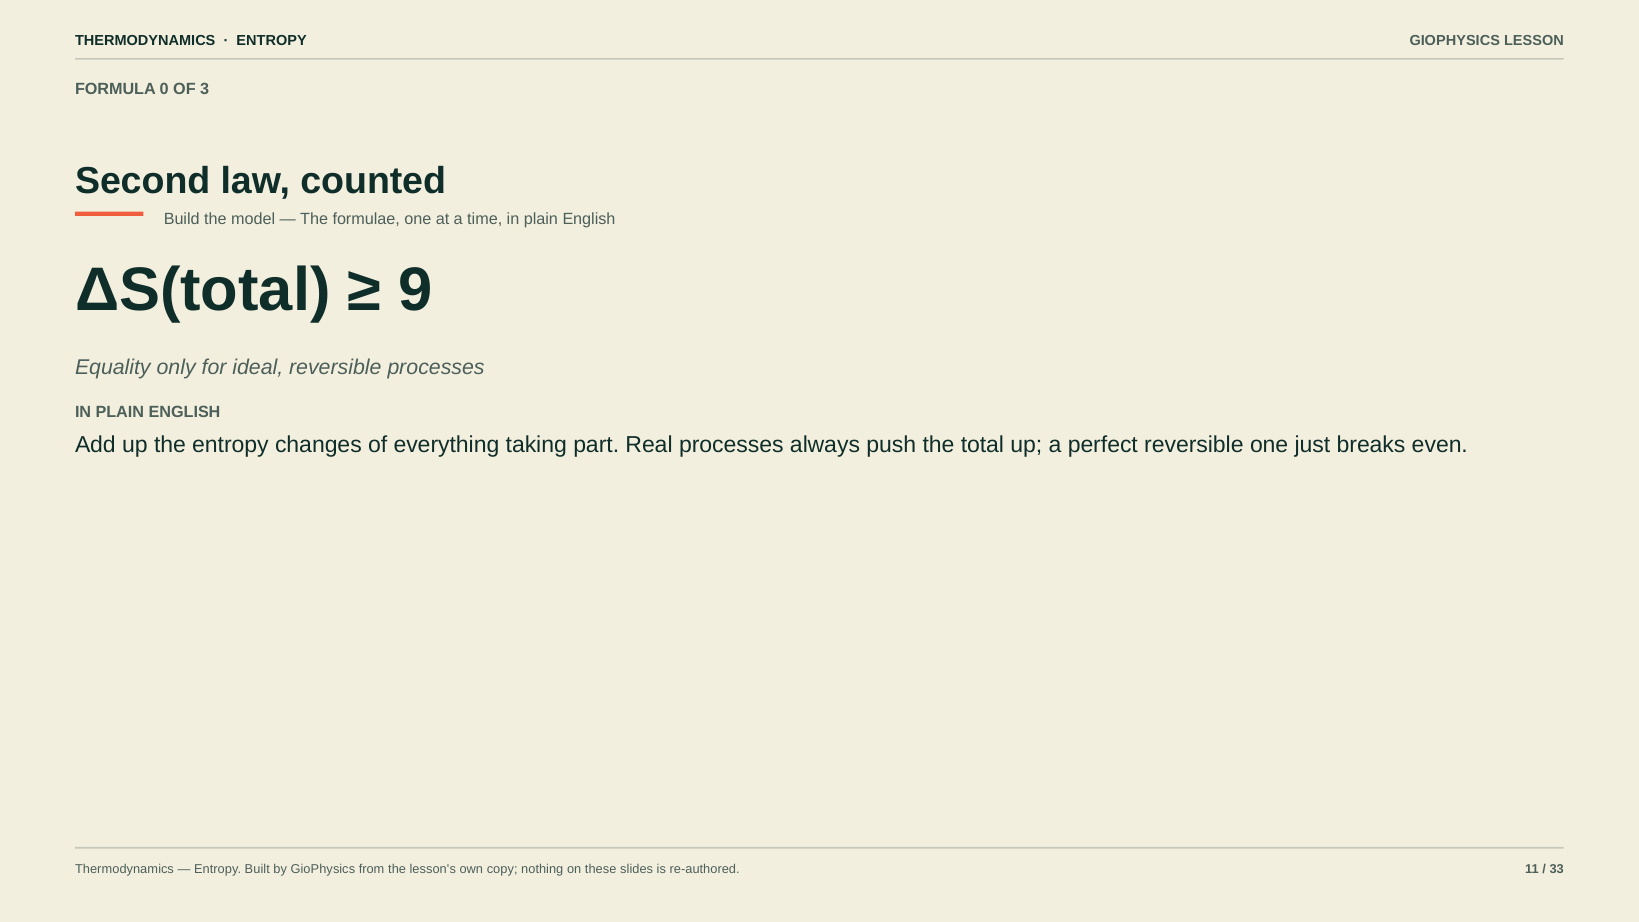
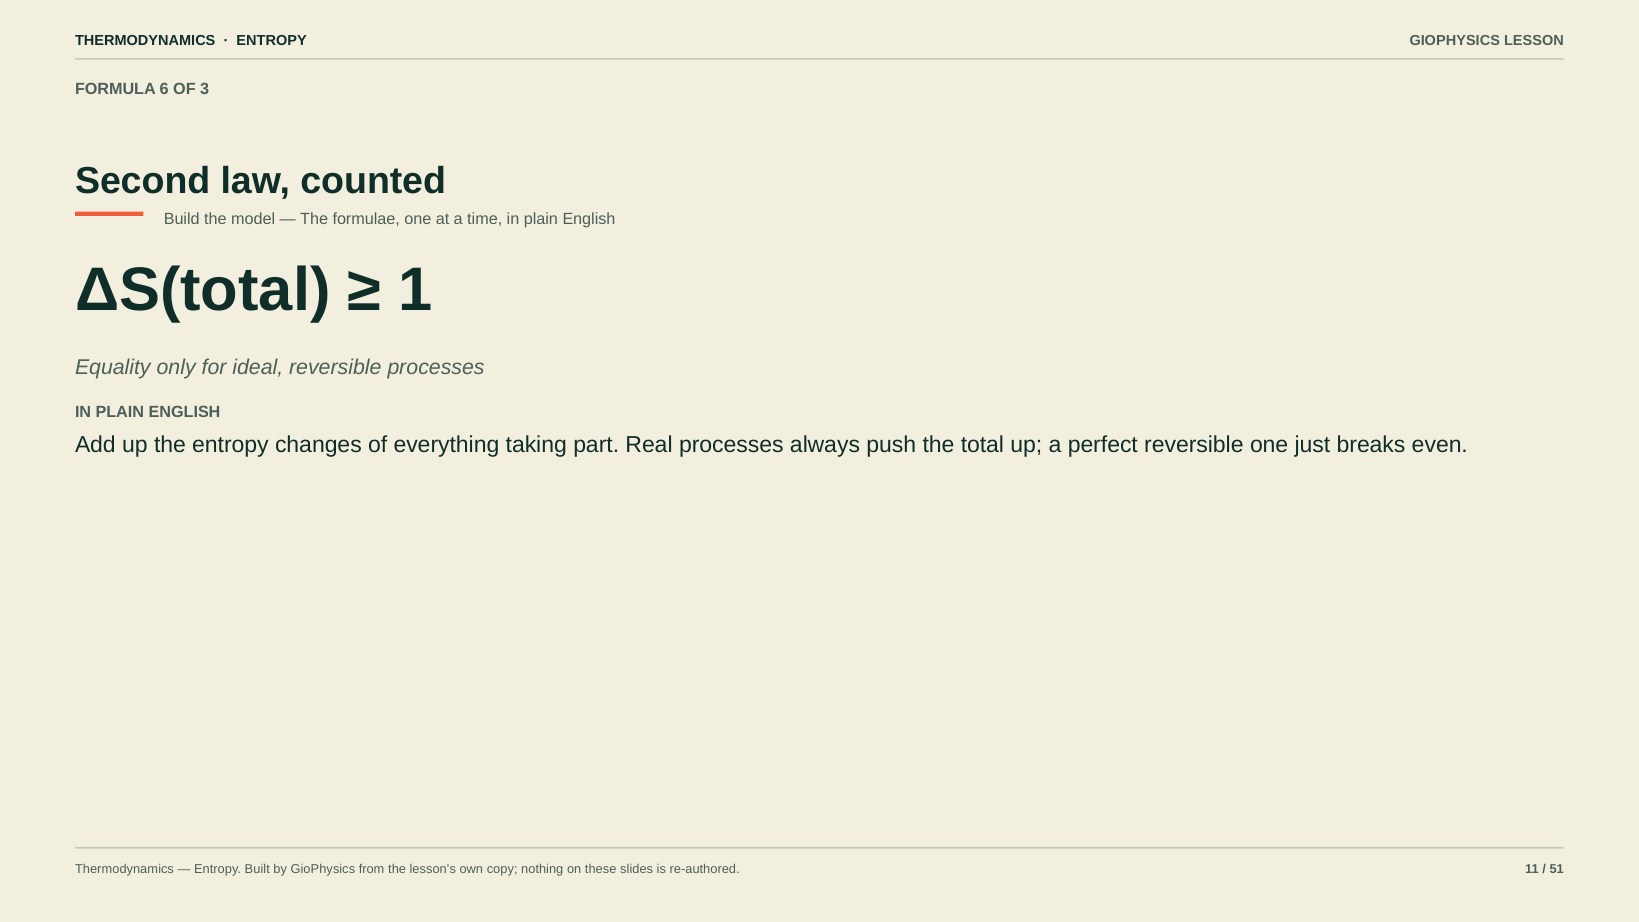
0: 0 -> 6
9: 9 -> 1
33: 33 -> 51
